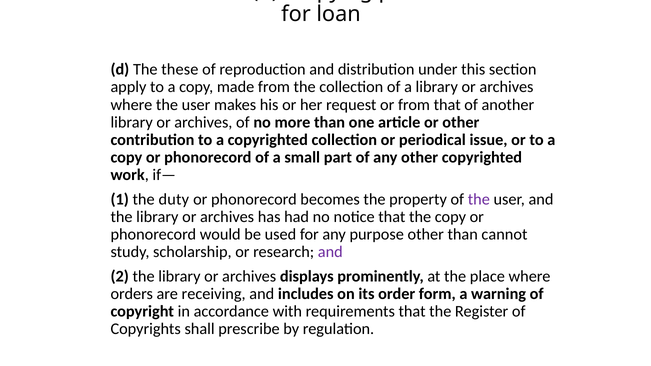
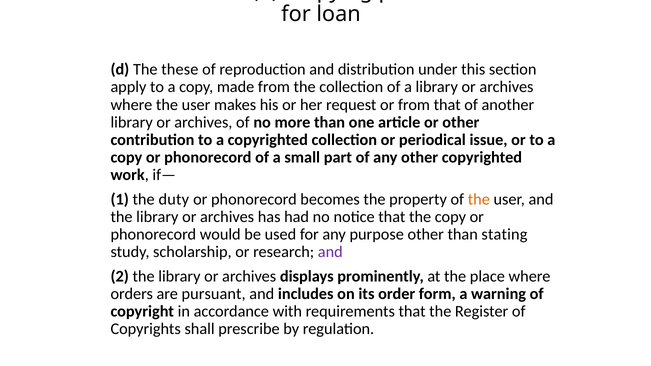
the at (479, 199) colour: purple -> orange
cannot: cannot -> stating
receiving: receiving -> pursuant
